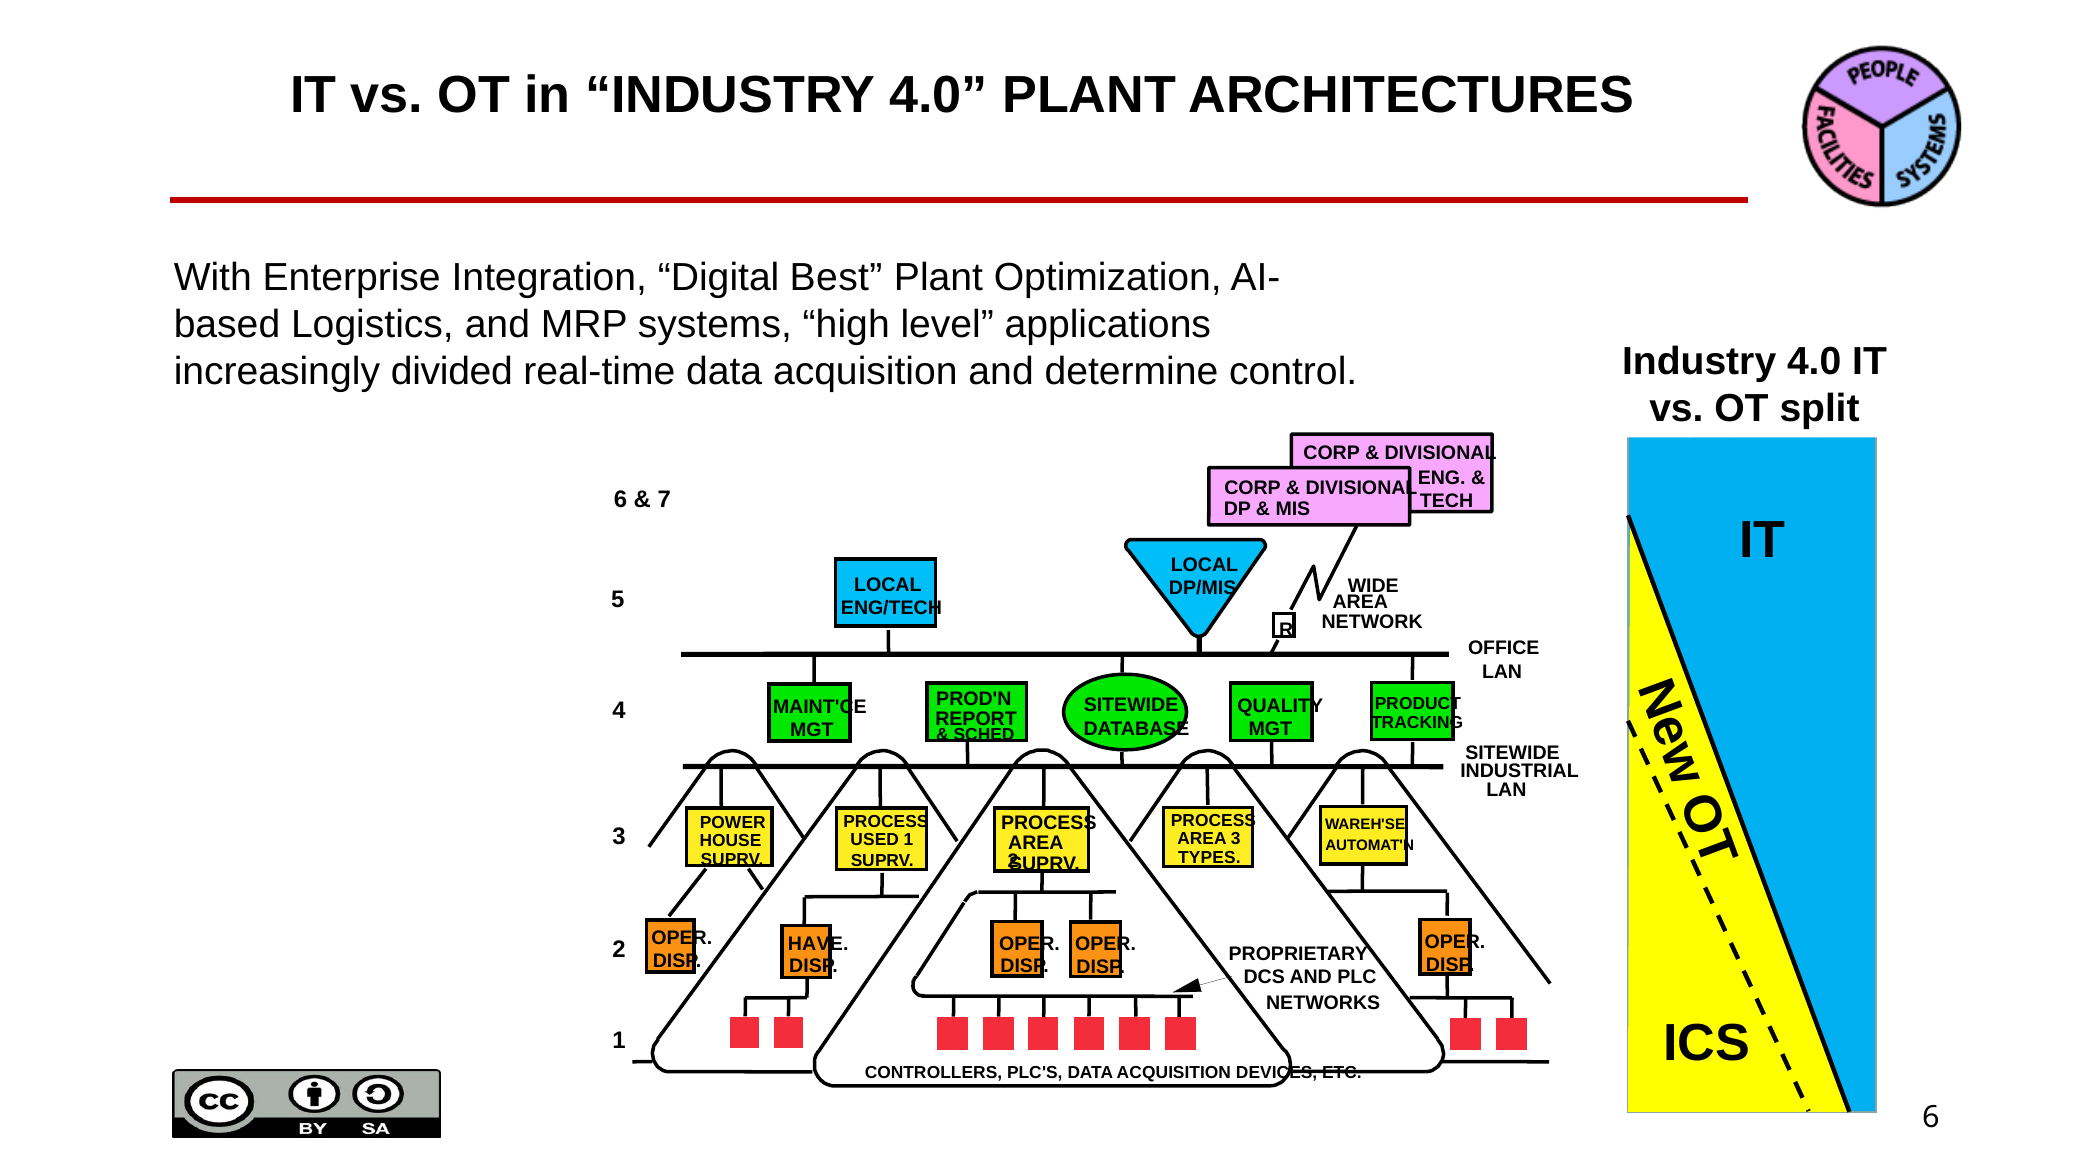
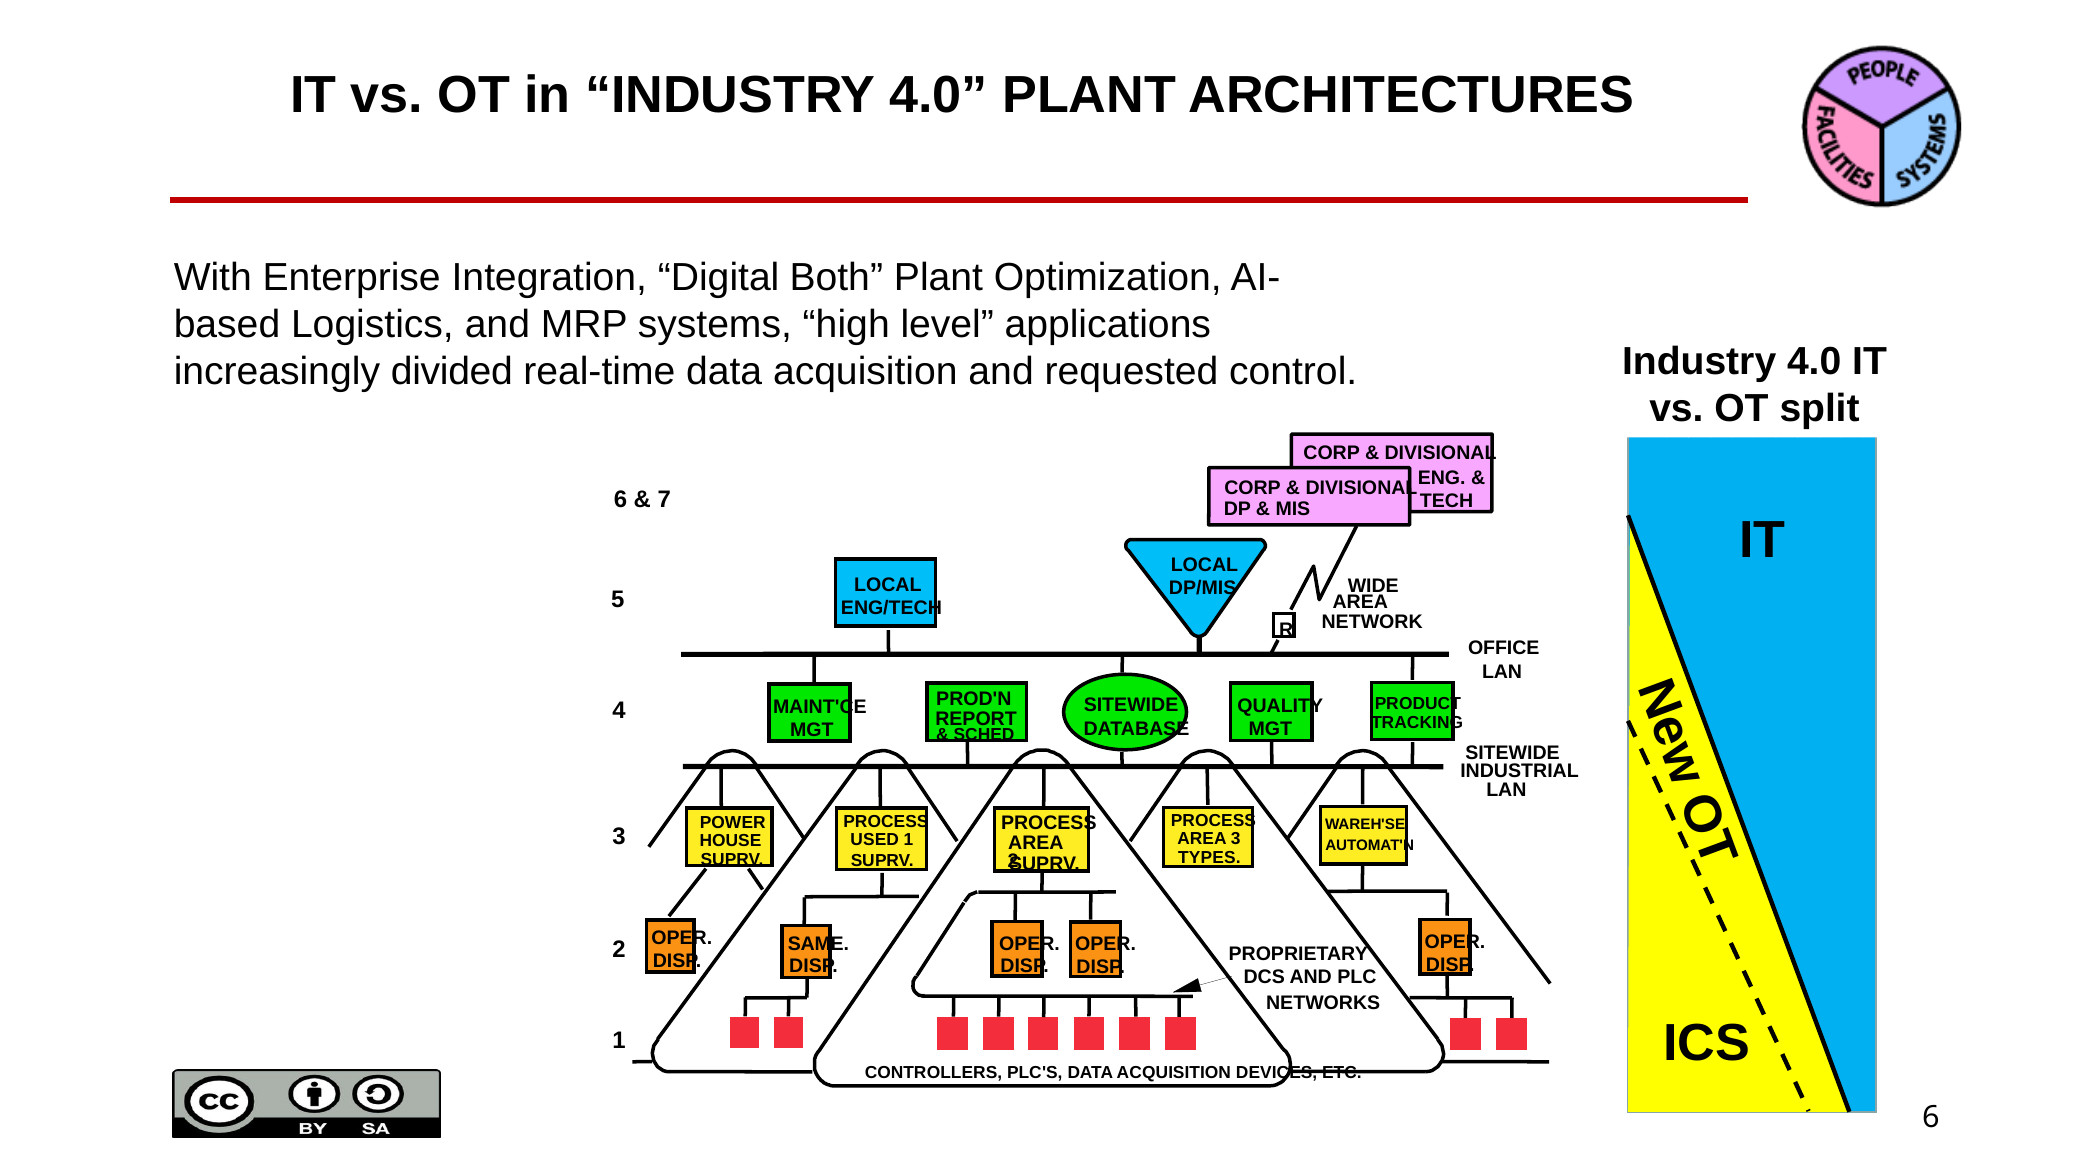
Best: Best -> Both
determine: determine -> requested
HAVE: HAVE -> SAME
